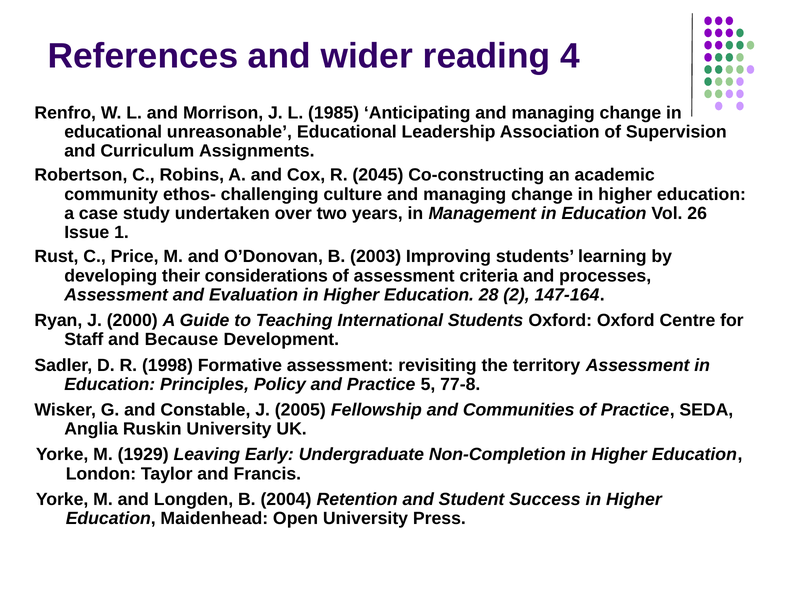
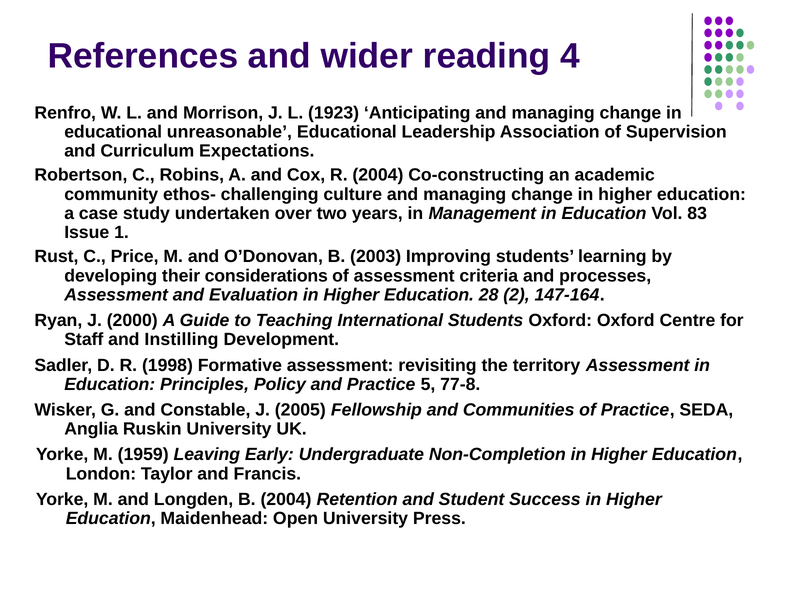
1985: 1985 -> 1923
Assignments: Assignments -> Expectations
R 2045: 2045 -> 2004
26: 26 -> 83
Because: Because -> Instilling
1929: 1929 -> 1959
